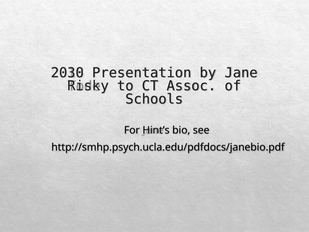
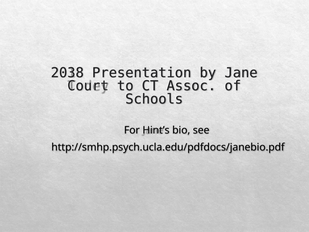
2030: 2030 -> 2038
Risky: Risky -> Court
